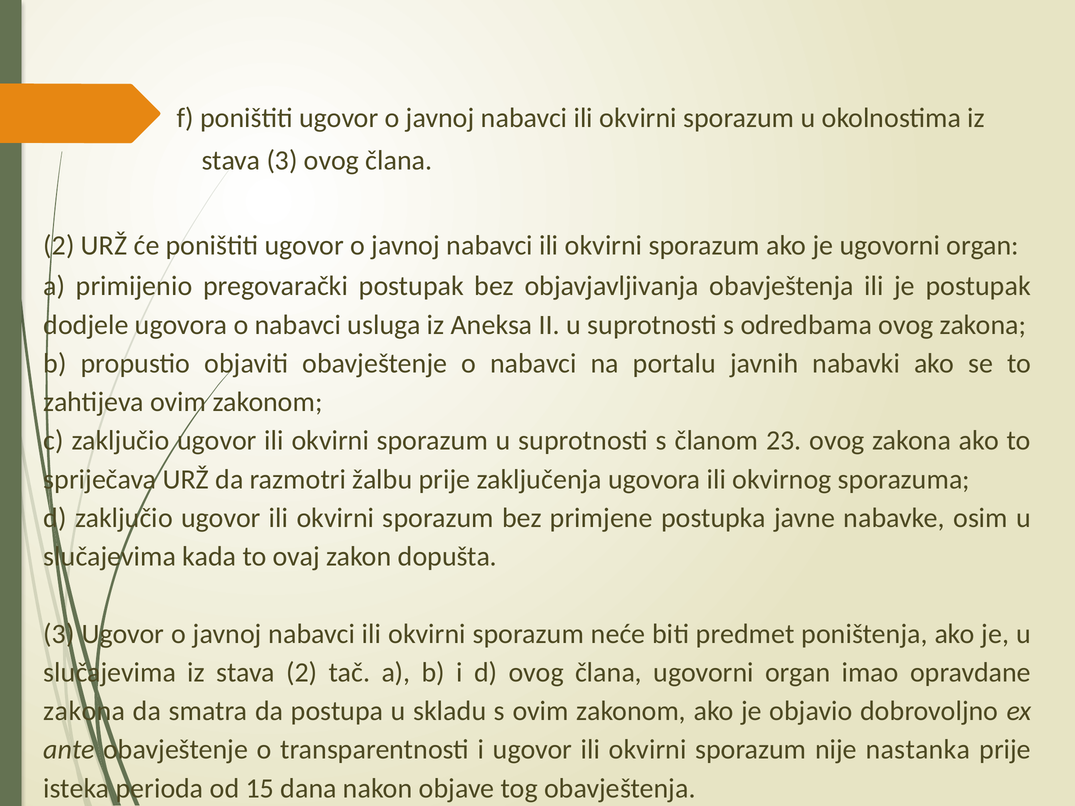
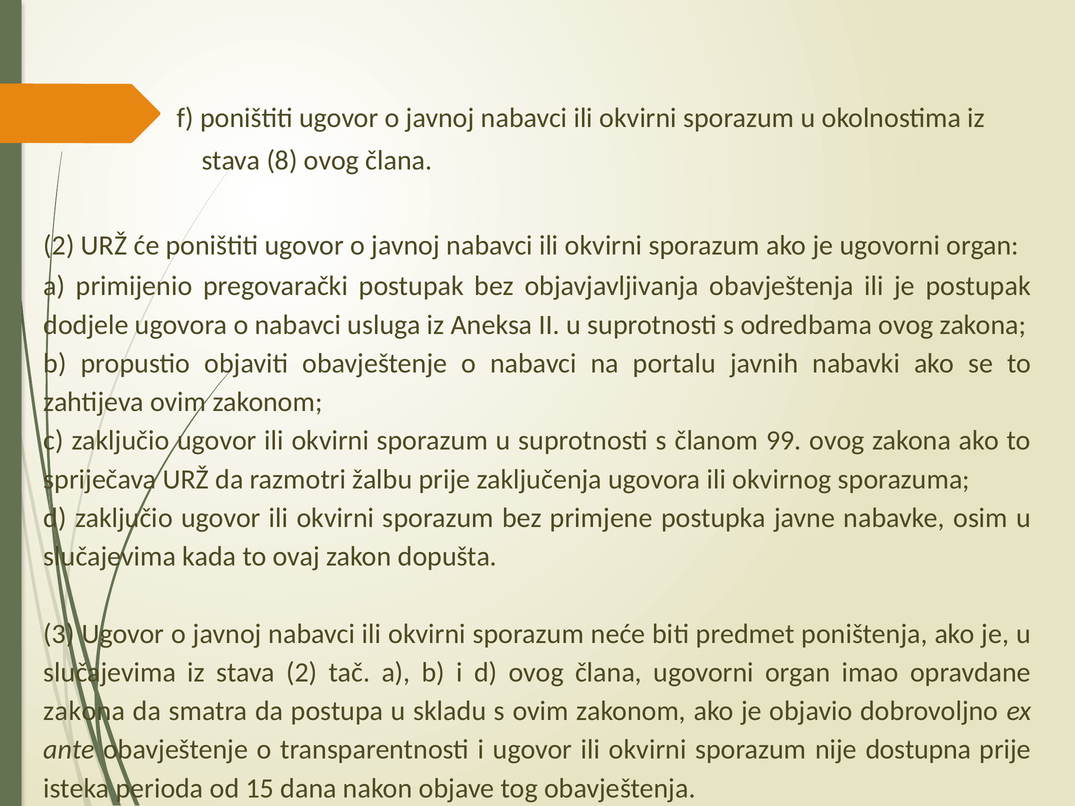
stava 3: 3 -> 8
23: 23 -> 99
nastanka: nastanka -> dostupna
